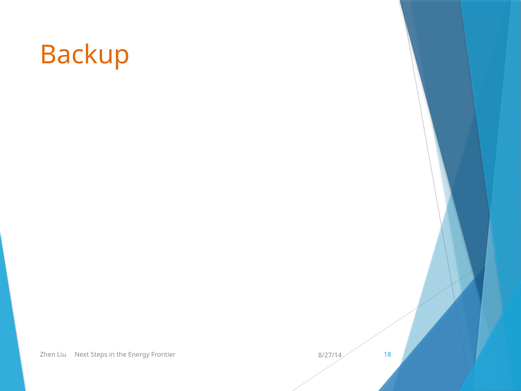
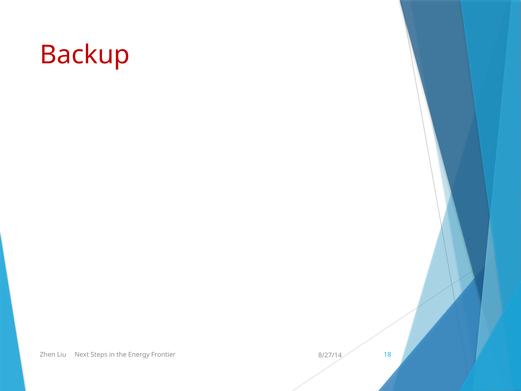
Backup colour: orange -> red
